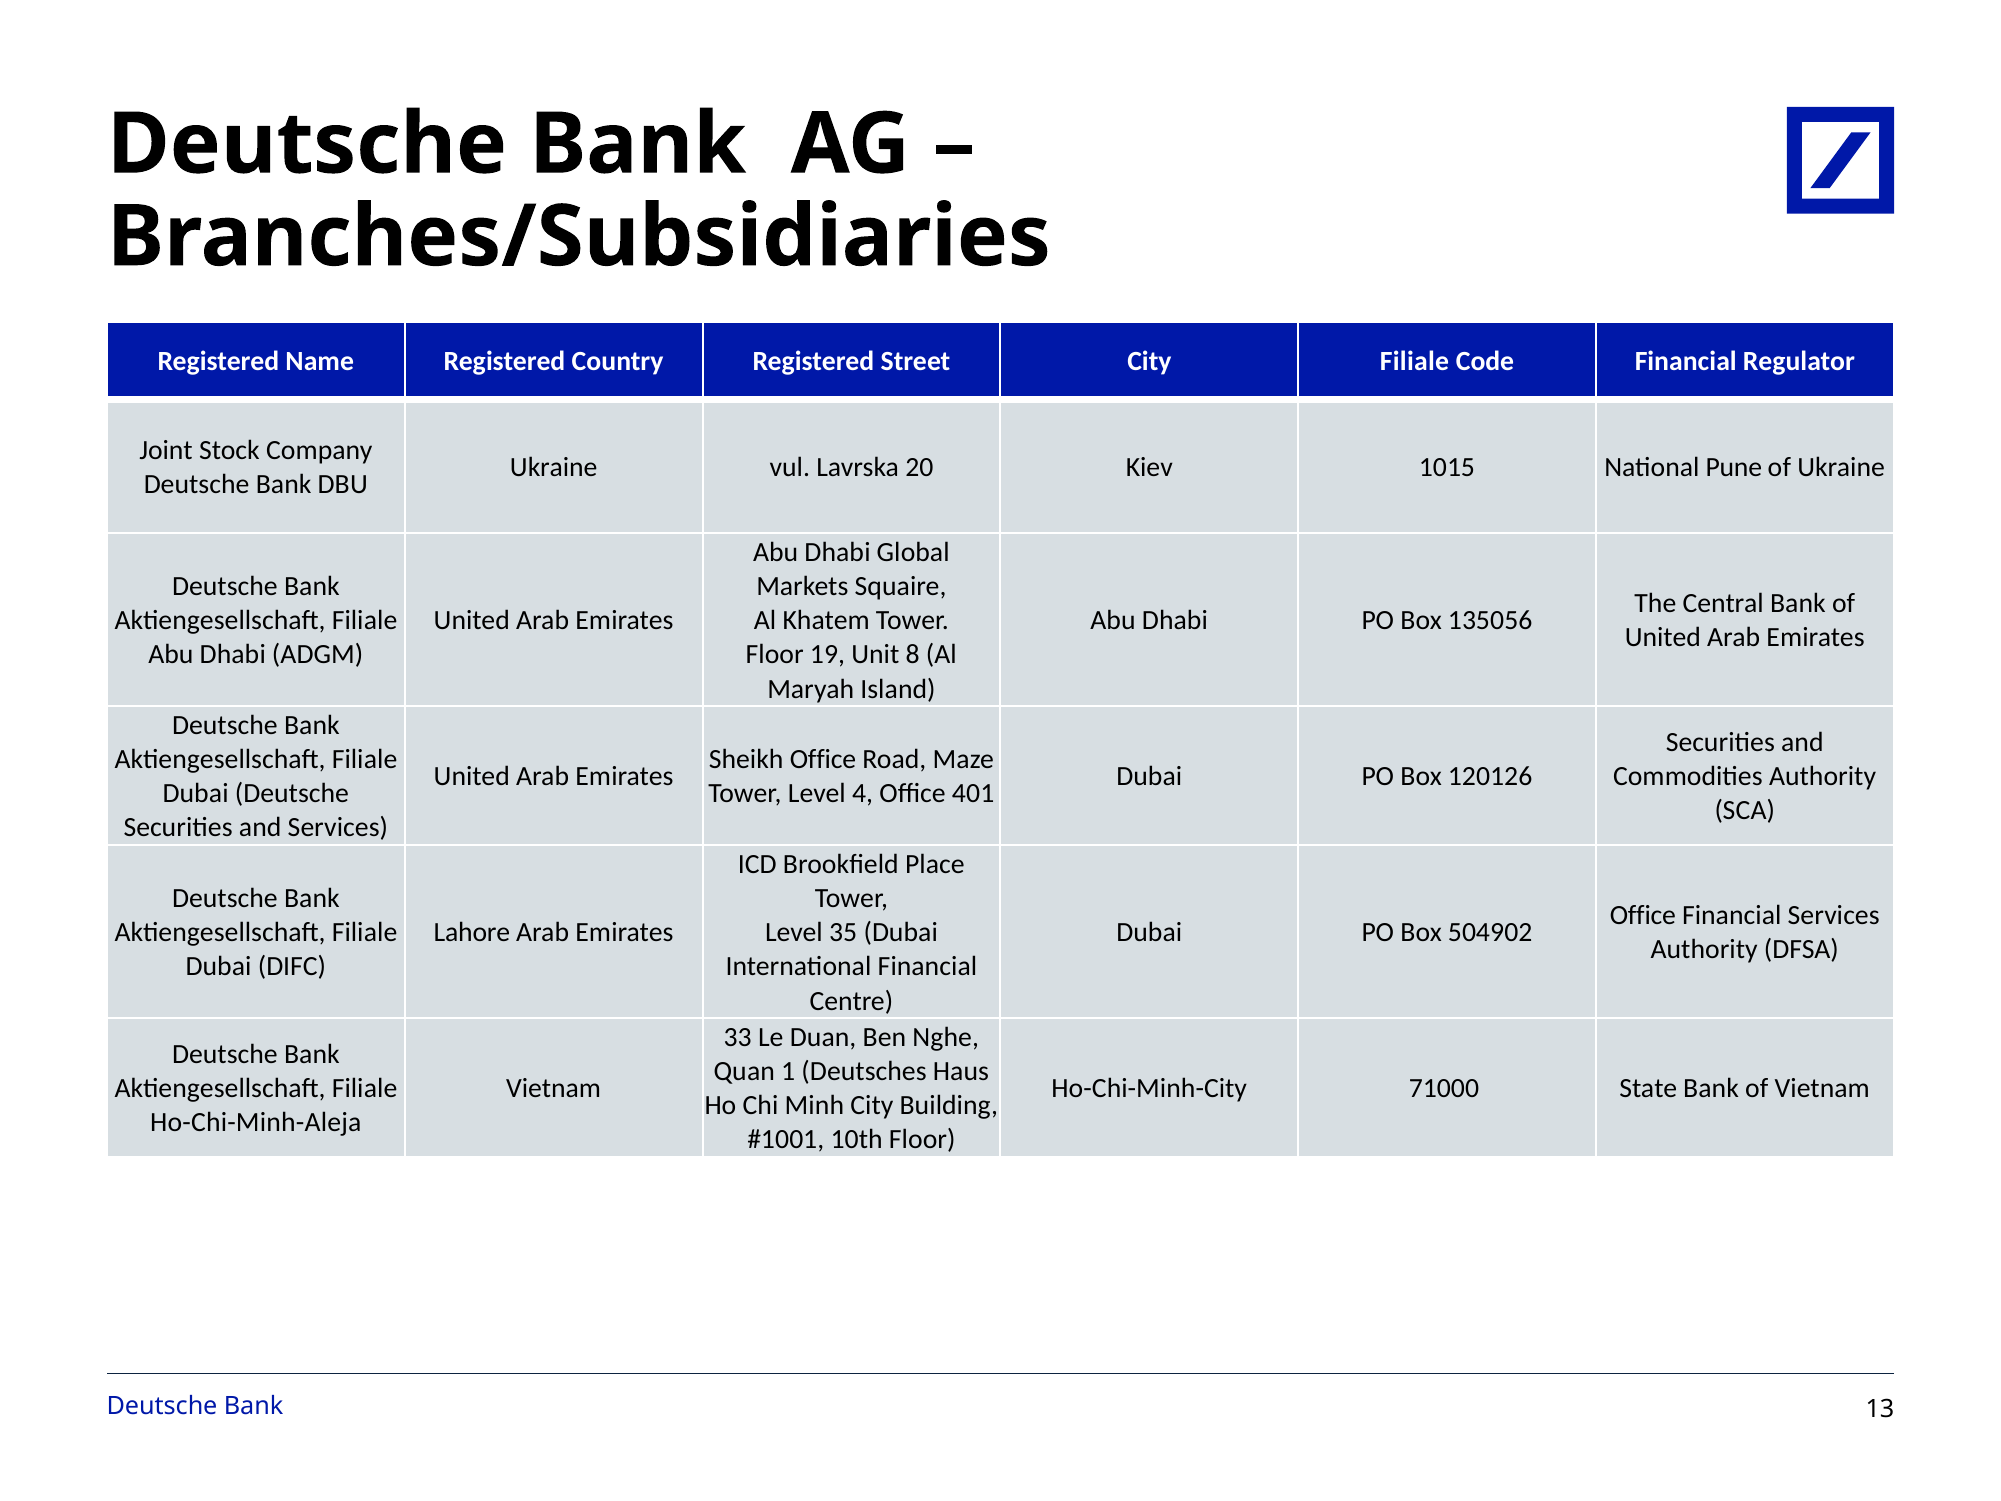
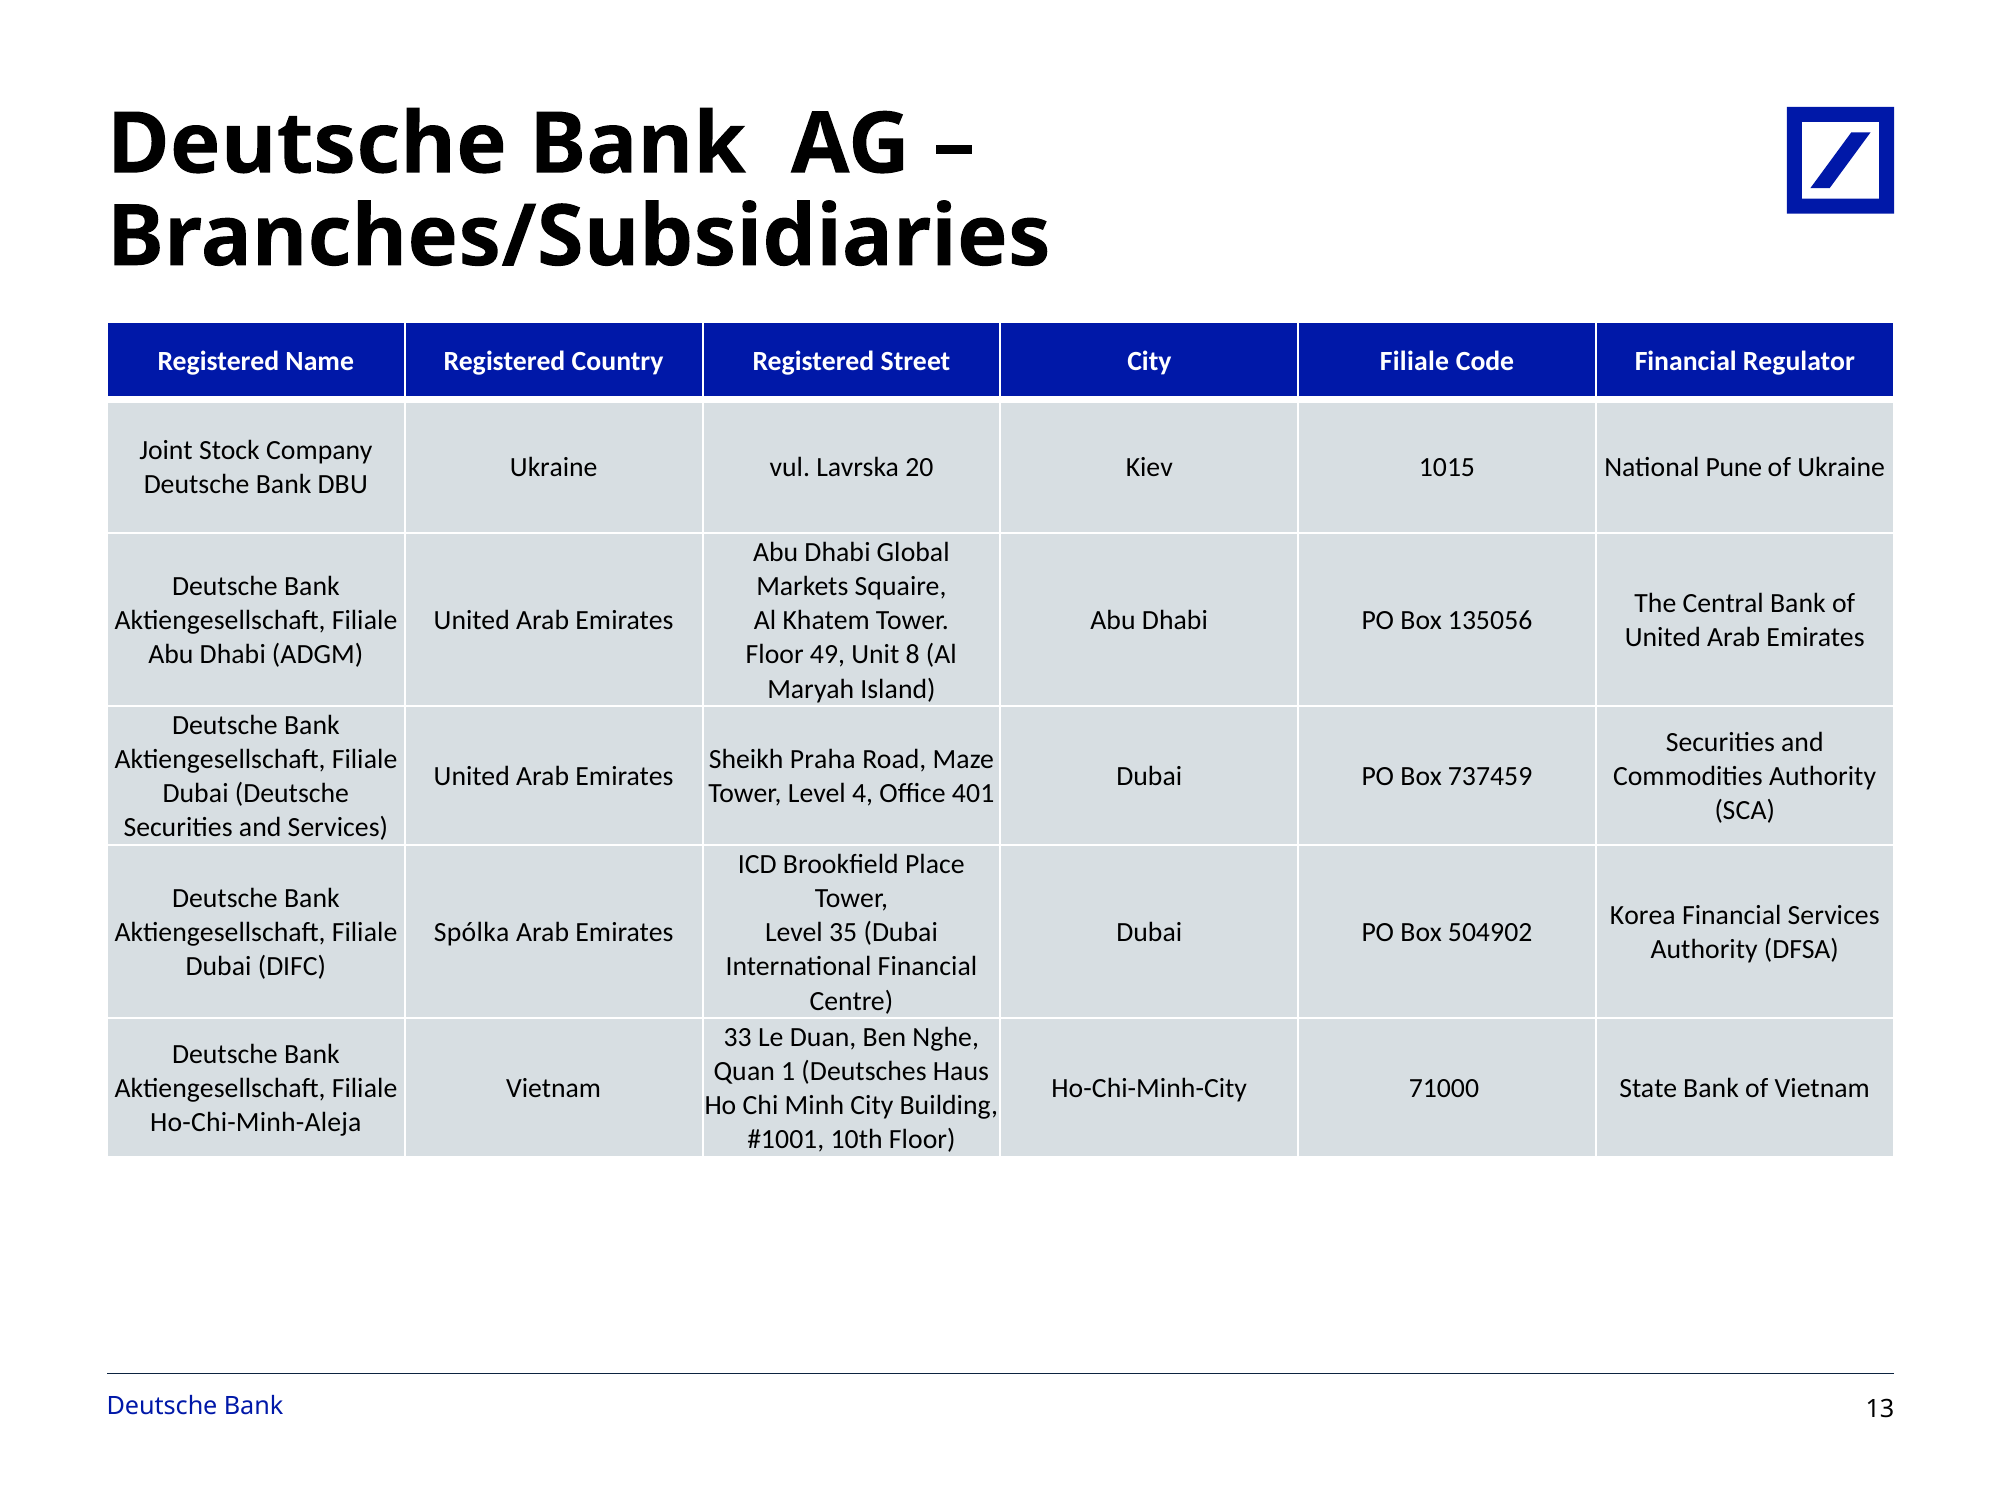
19: 19 -> 49
Sheikh Office: Office -> Praha
120126: 120126 -> 737459
Office at (1643, 915): Office -> Korea
Lahore: Lahore -> Spólka
